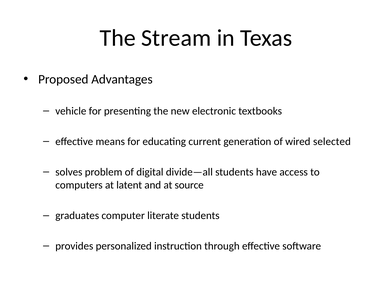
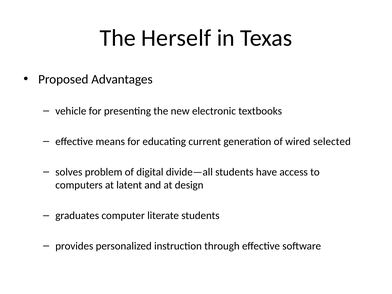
Stream: Stream -> Herself
source: source -> design
